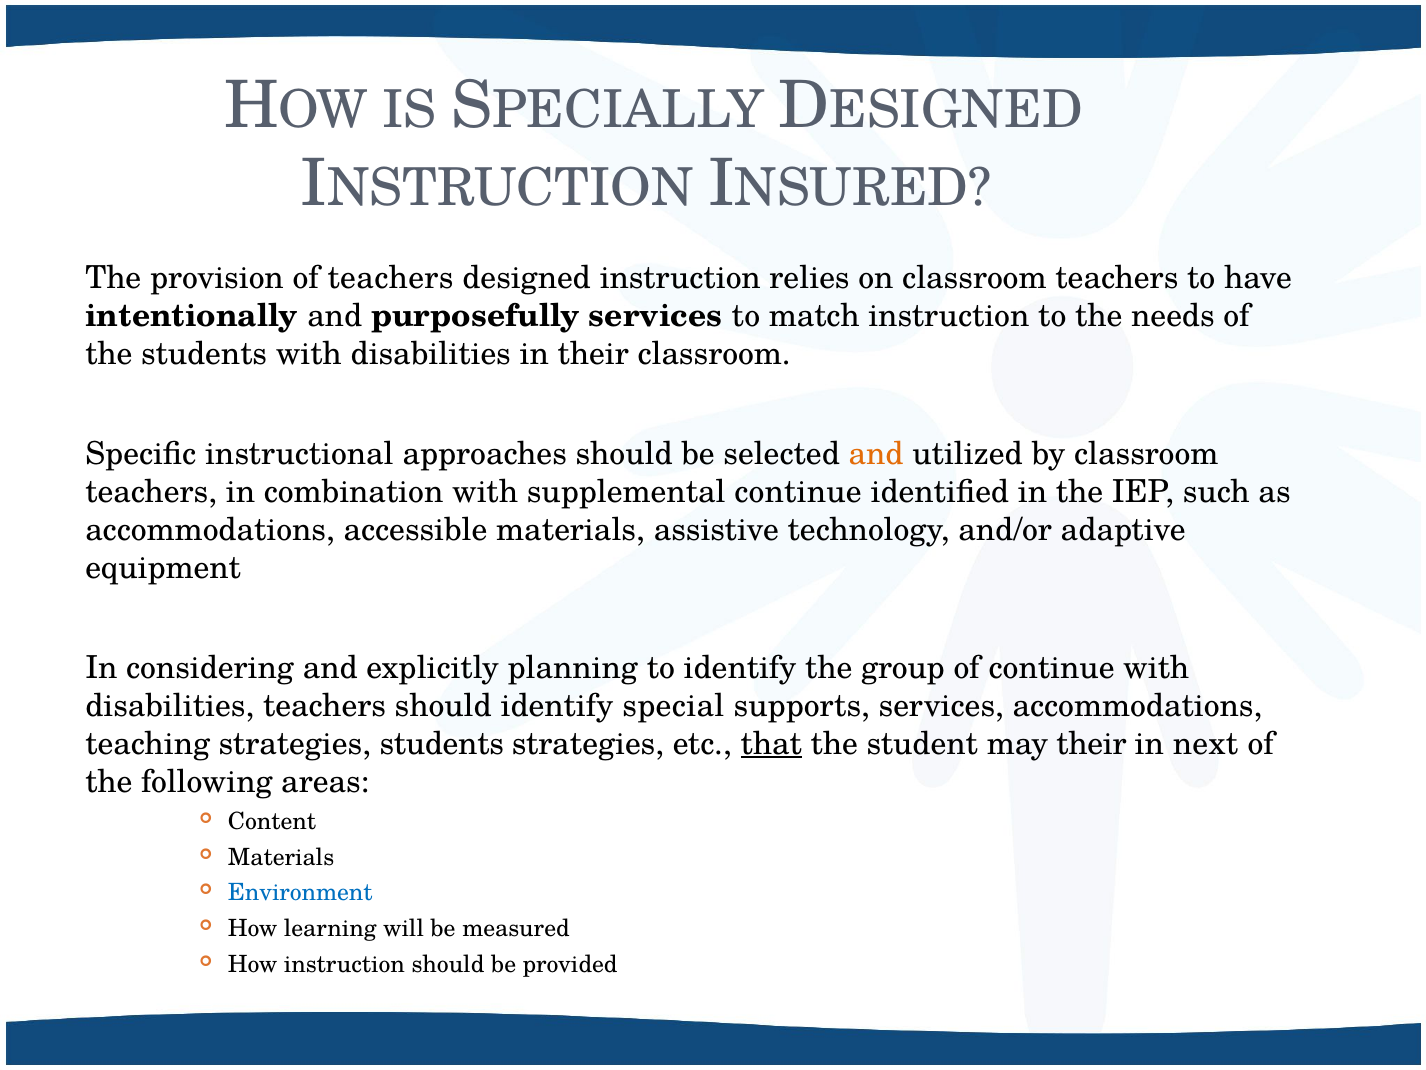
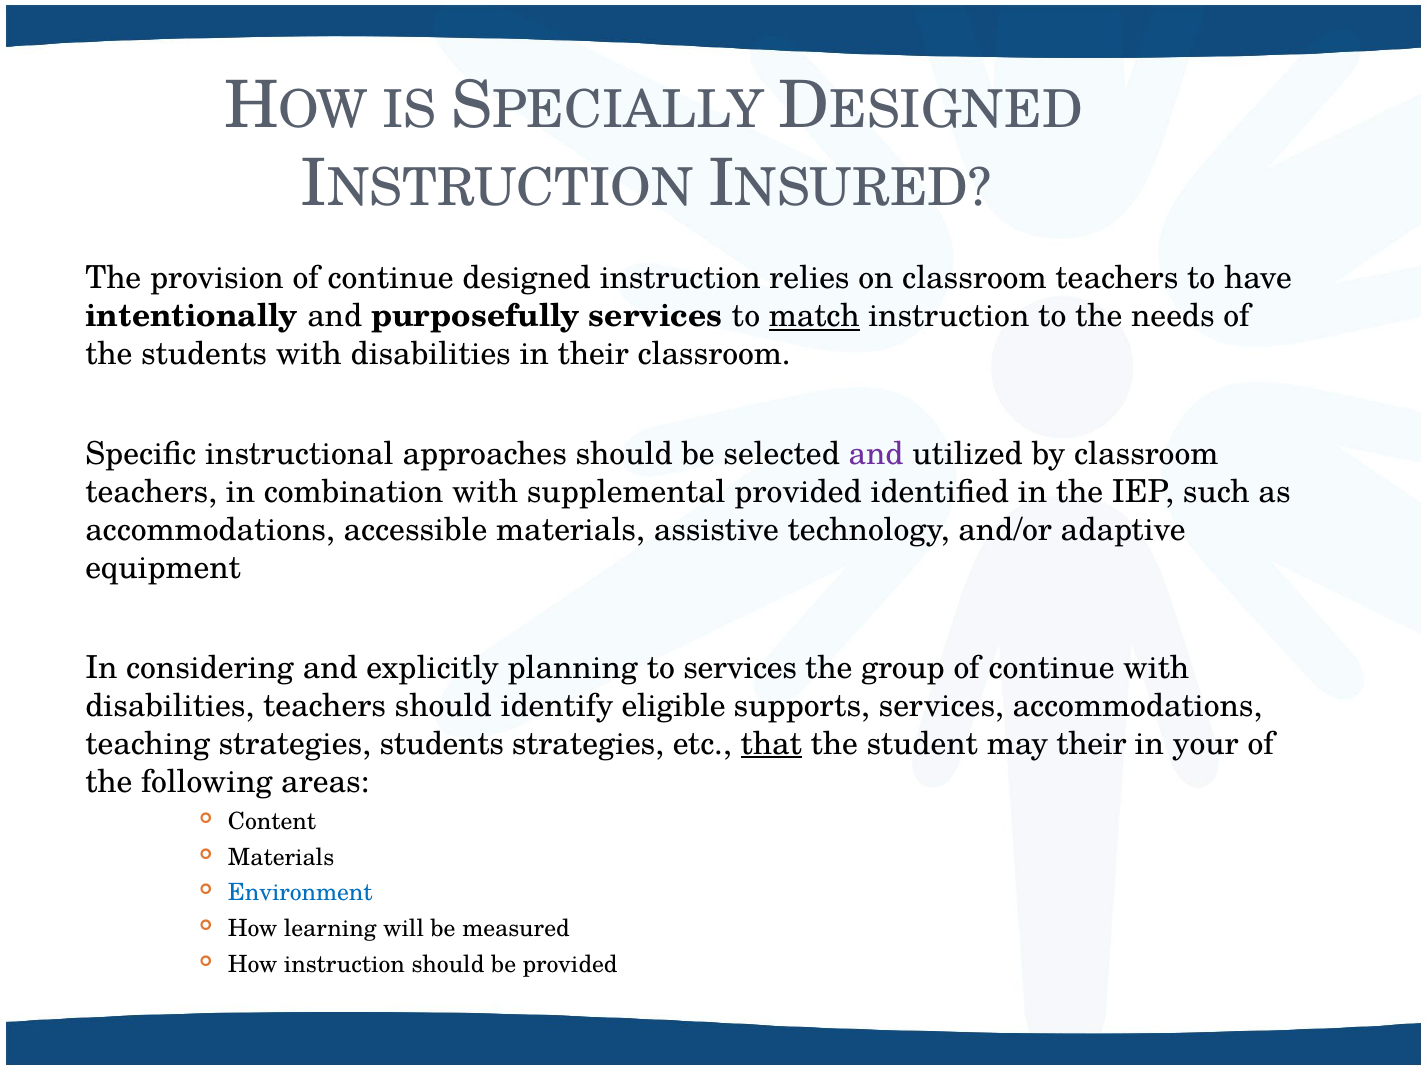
provision of teachers: teachers -> continue
match underline: none -> present
and at (876, 454) colour: orange -> purple
supplemental continue: continue -> provided
to identify: identify -> services
special: special -> eligible
next: next -> your
